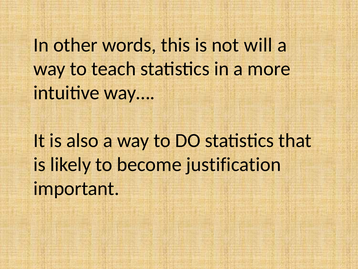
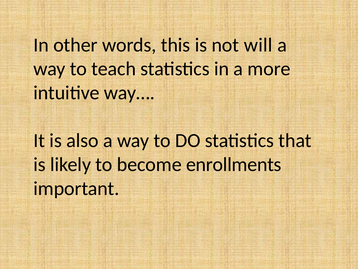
justification: justification -> enrollments
